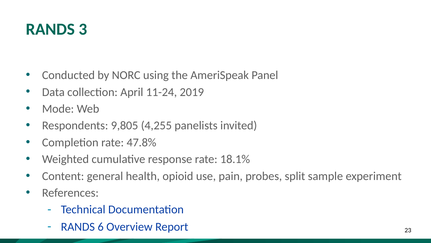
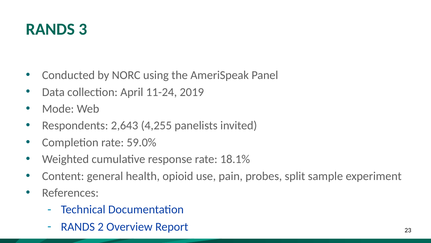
9,805: 9,805 -> 2,643
47.8%: 47.8% -> 59.0%
6: 6 -> 2
